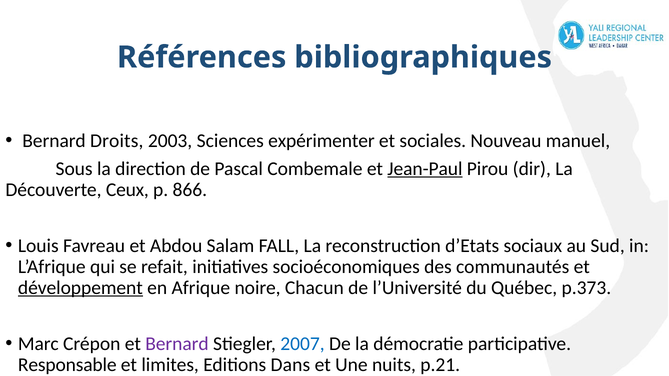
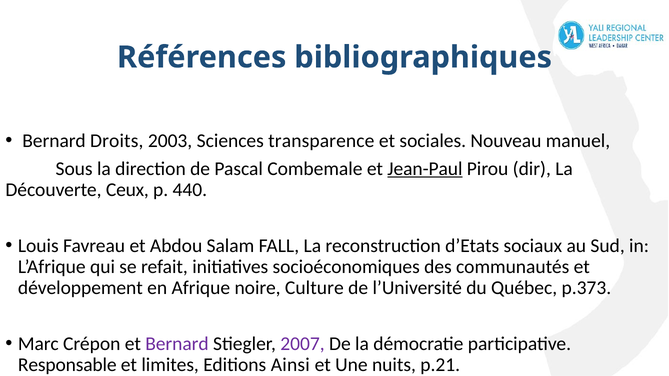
expérimenter: expérimenter -> transparence
866: 866 -> 440
développement underline: present -> none
Chacun: Chacun -> Culture
2007 colour: blue -> purple
Dans: Dans -> Ainsi
